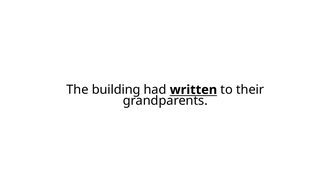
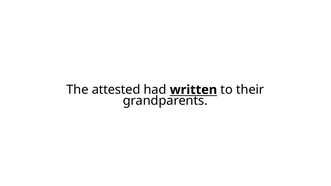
building: building -> attested
